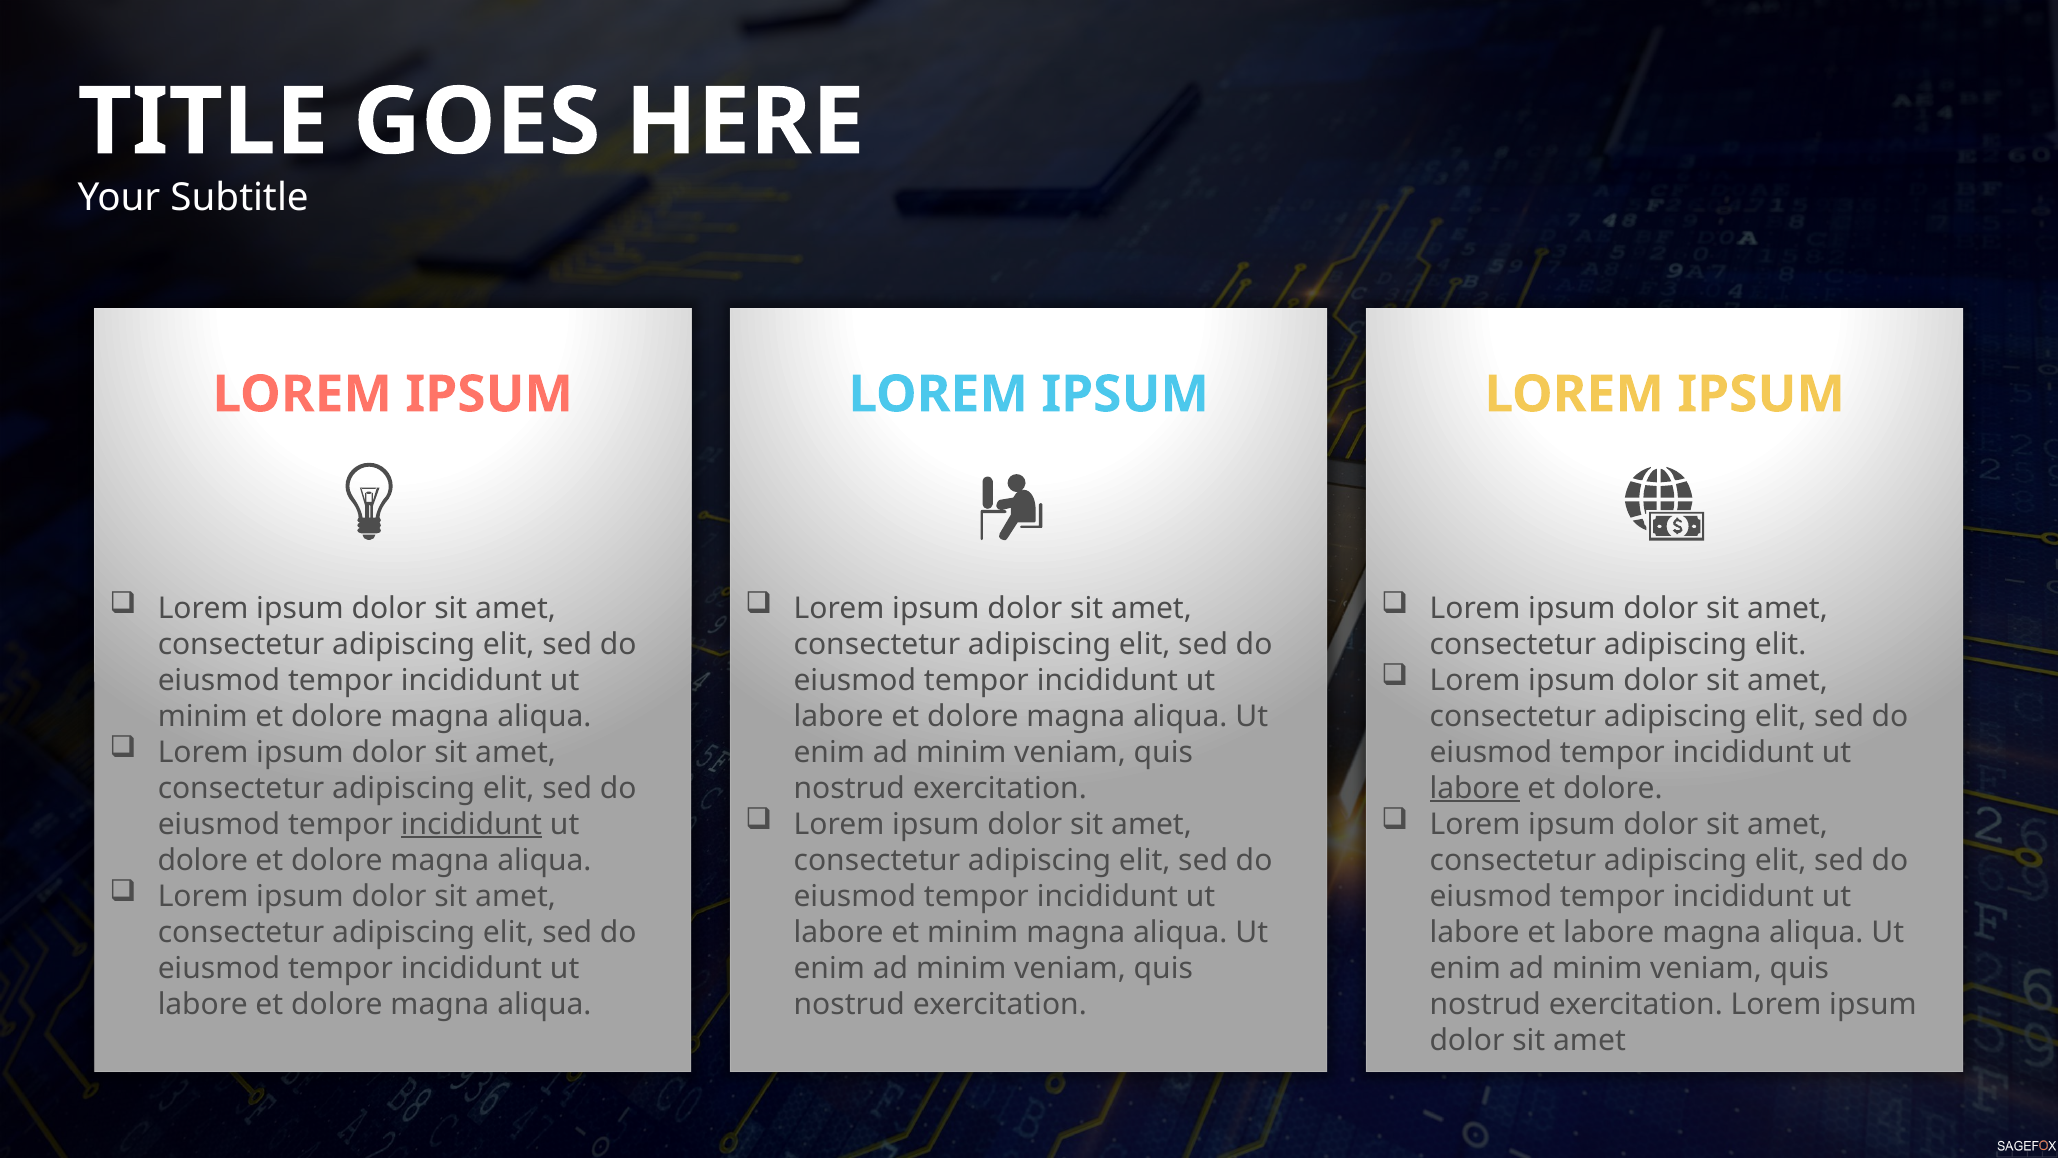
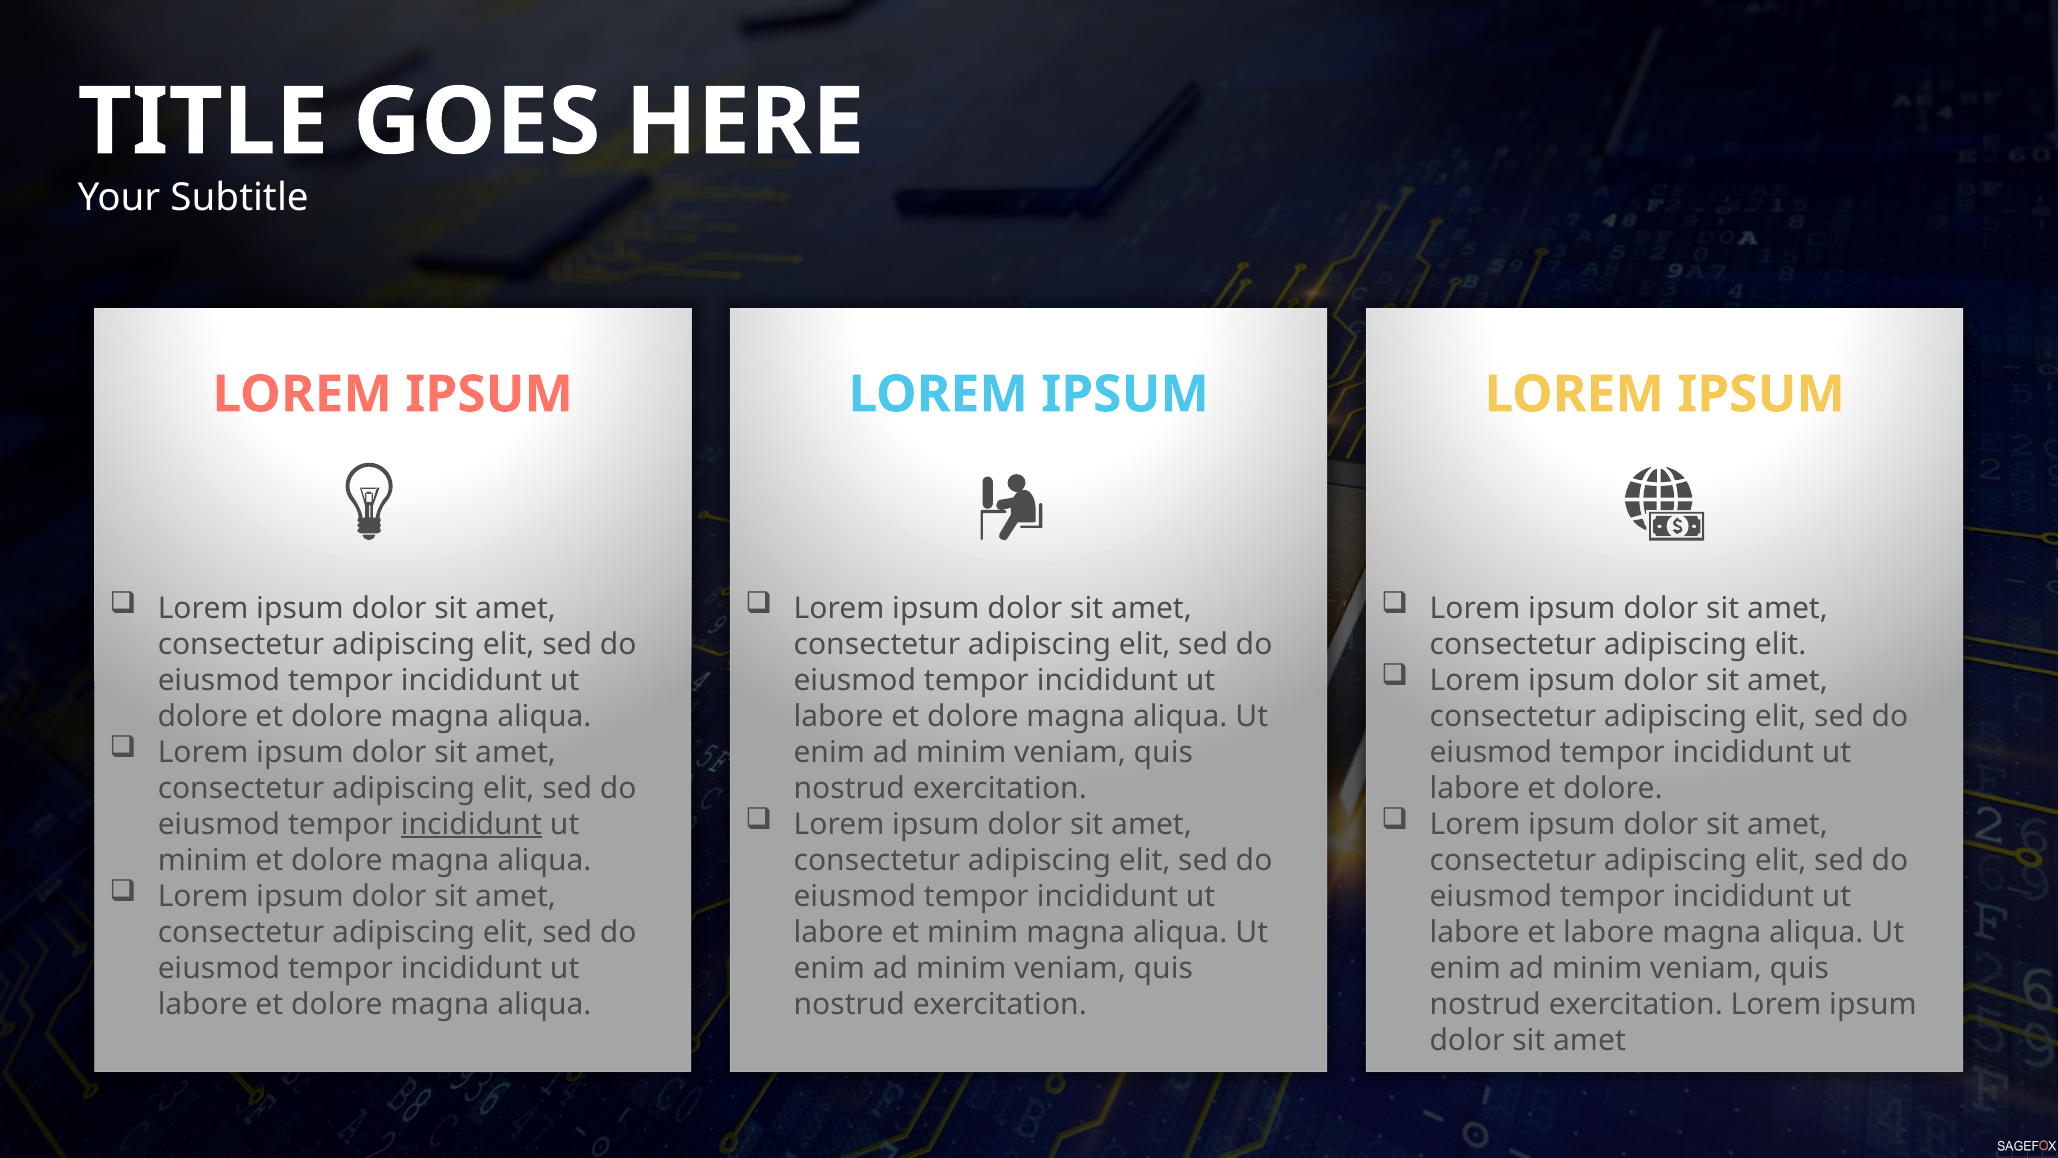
minim at (203, 716): minim -> dolore
labore at (1475, 788) underline: present -> none
dolore at (203, 860): dolore -> minim
